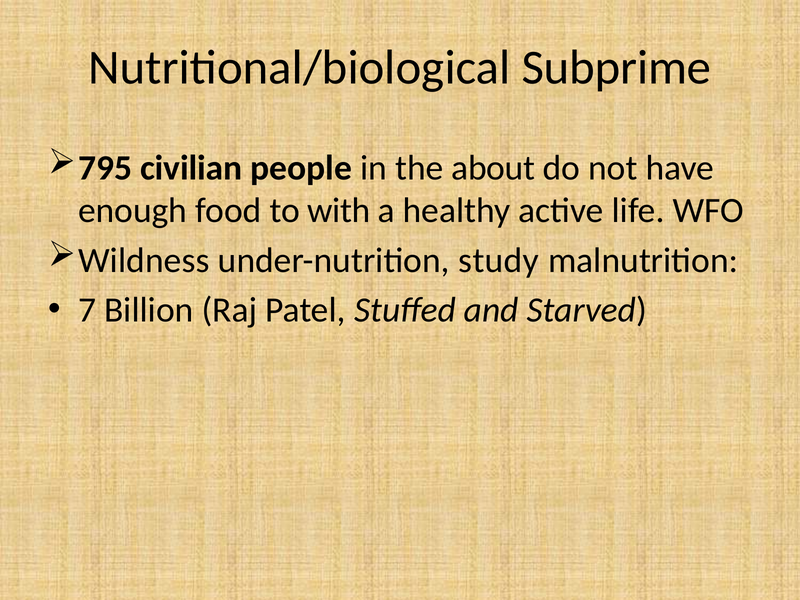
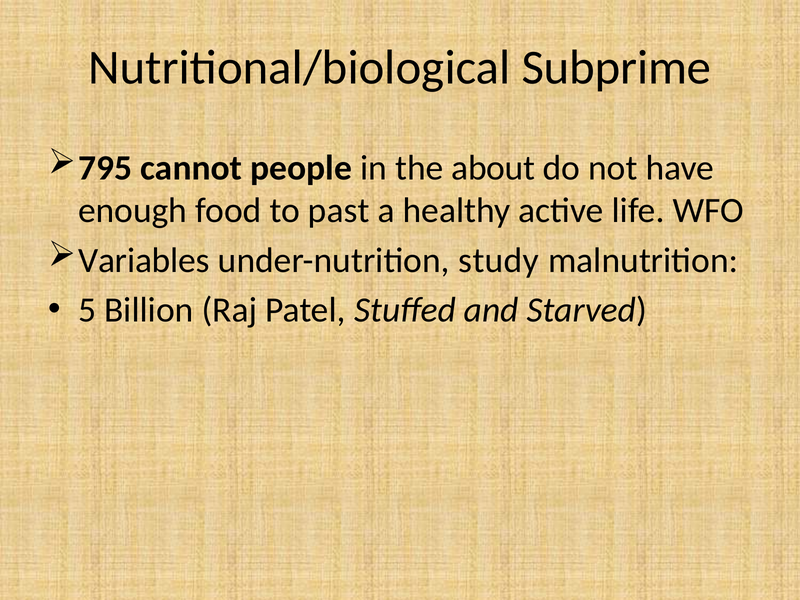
civilian: civilian -> cannot
with: with -> past
Wildness: Wildness -> Variables
7: 7 -> 5
